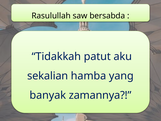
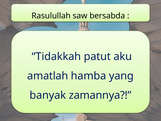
sekalian: sekalian -> amatlah
